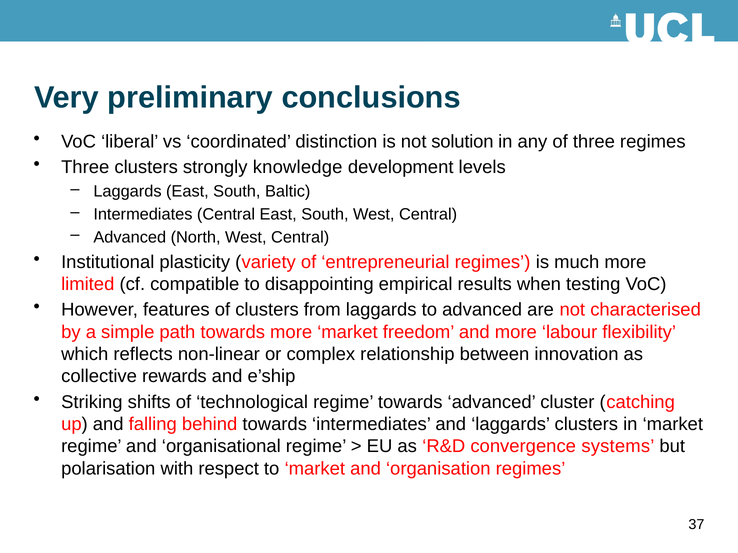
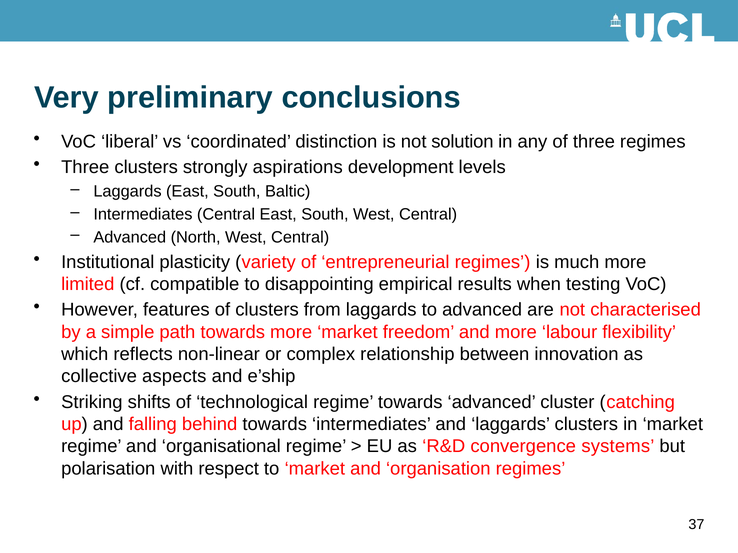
knowledge: knowledge -> aspirations
rewards: rewards -> aspects
